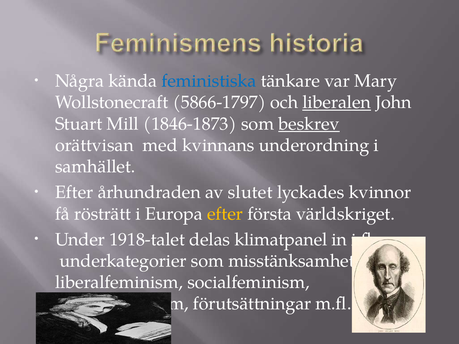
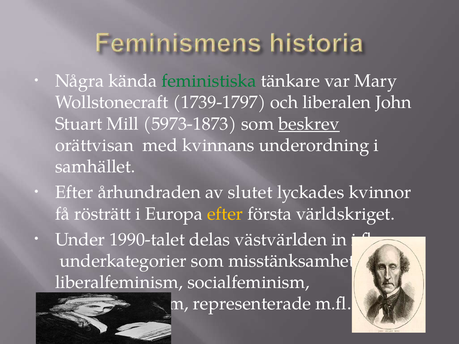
feministiska colour: blue -> green
5866-1797: 5866-1797 -> 1739-1797
liberalen underline: present -> none
1846-1873: 1846-1873 -> 5973-1873
1918-talet: 1918-talet -> 1990-talet
klimatpanel: klimatpanel -> västvärlden
förutsättningar: förutsättningar -> representerade
